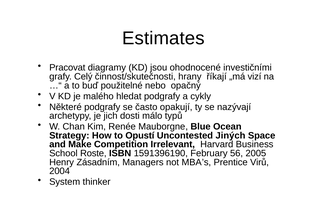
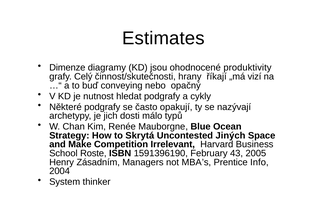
Pracovat: Pracovat -> Dimenze
investičními: investičními -> produktivity
použitelné: použitelné -> conveying
malého: malého -> nutnost
Opustí: Opustí -> Skrytá
56: 56 -> 43
Virů: Virů -> Info
